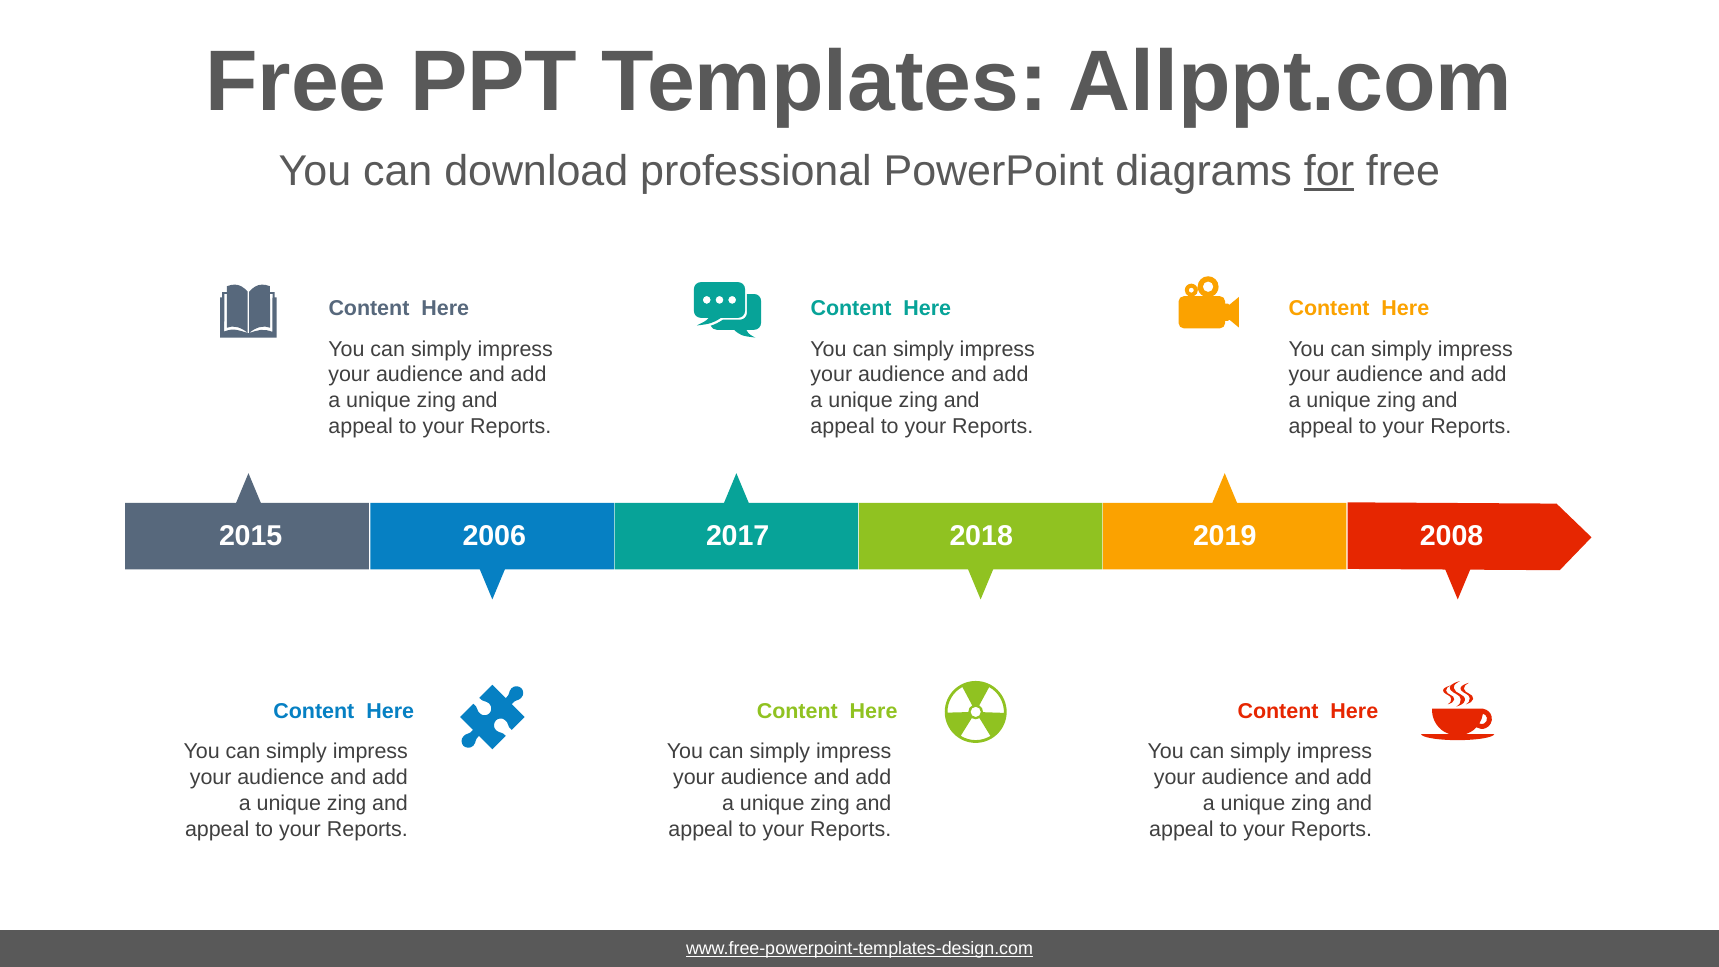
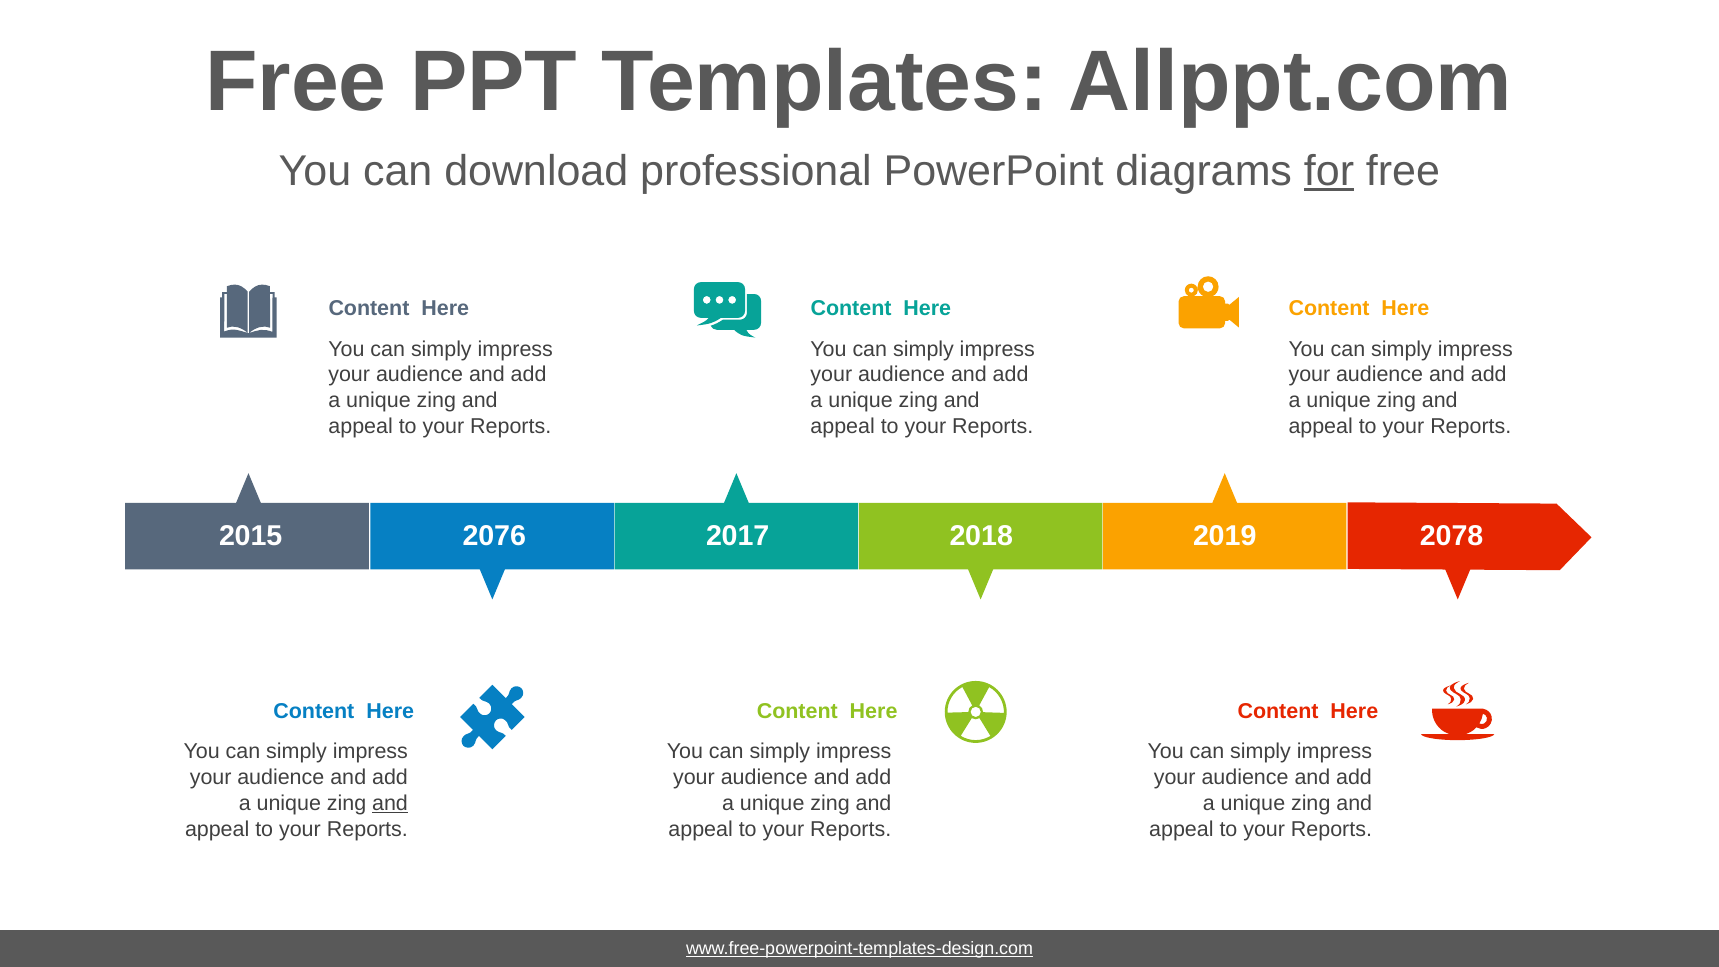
2006: 2006 -> 2076
2008: 2008 -> 2078
and at (390, 803) underline: none -> present
